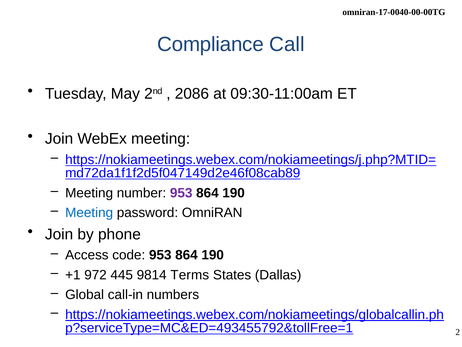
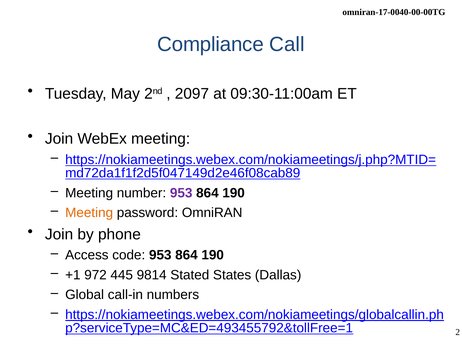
2086: 2086 -> 2097
Meeting at (89, 212) colour: blue -> orange
Terms: Terms -> Stated
